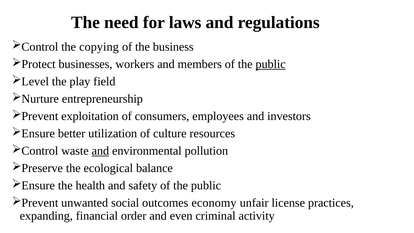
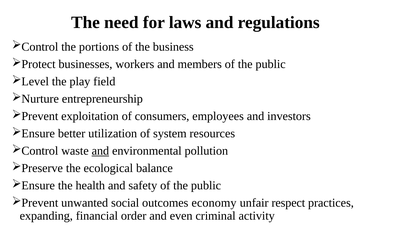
copying: copying -> portions
public at (271, 64) underline: present -> none
culture: culture -> system
license: license -> respect
